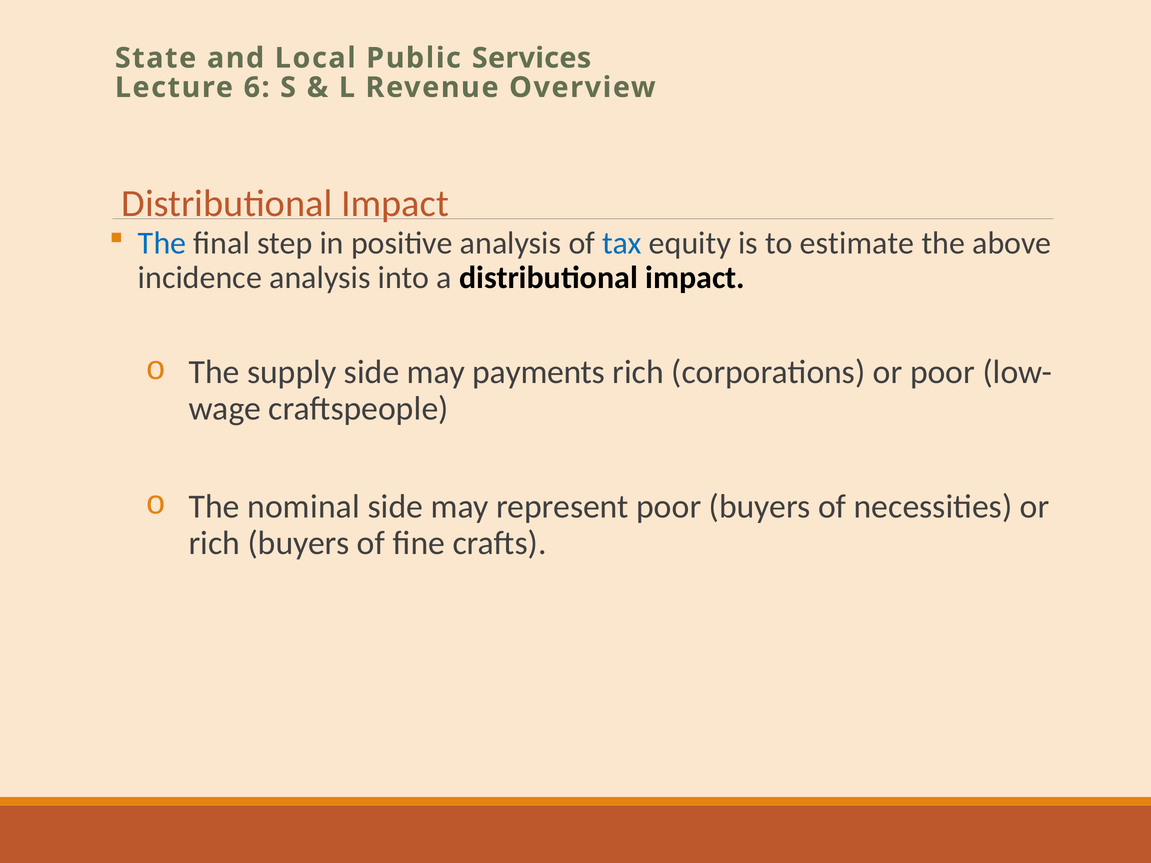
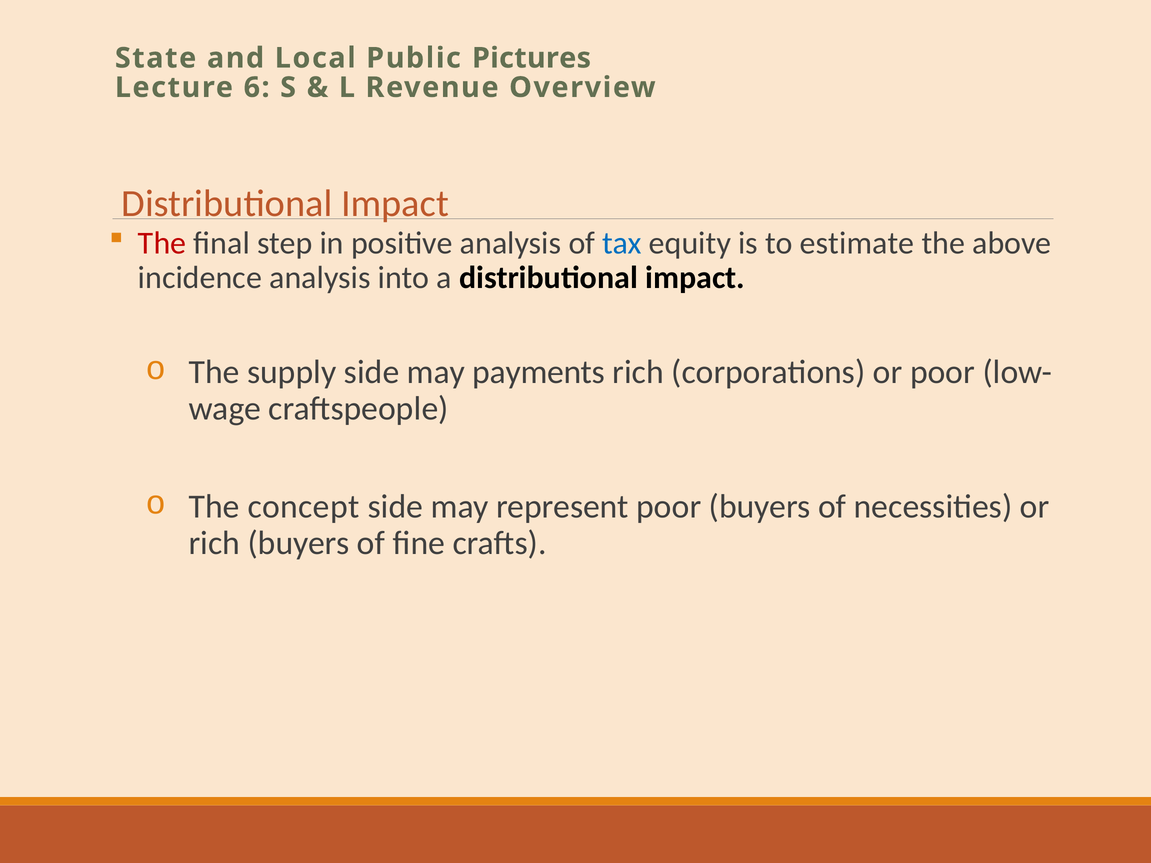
Services: Services -> Pictures
The at (162, 243) colour: blue -> red
nominal: nominal -> concept
